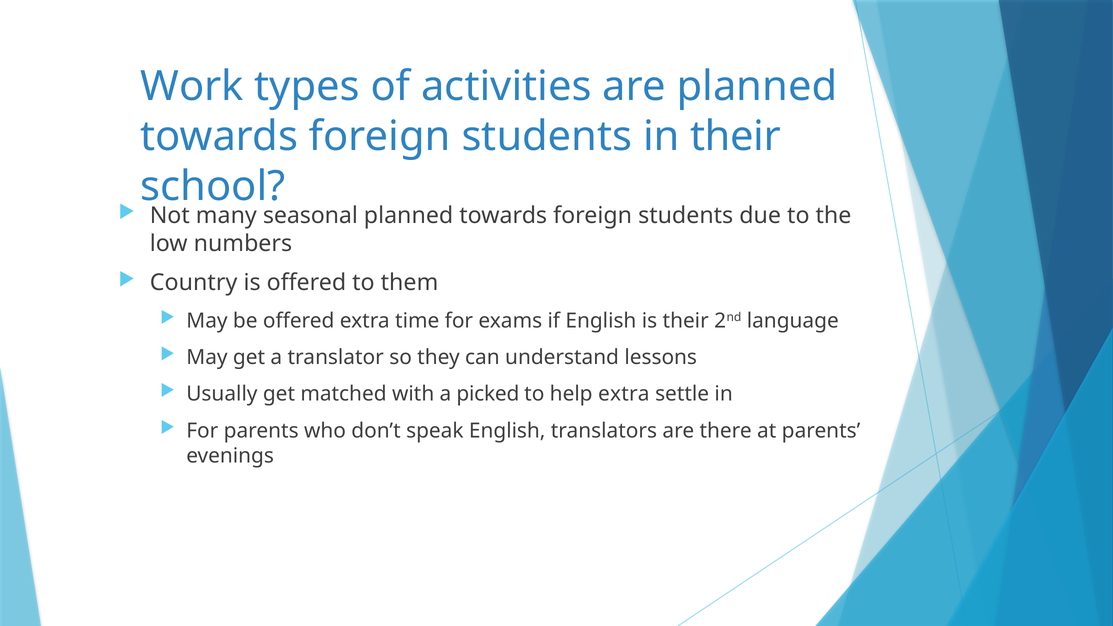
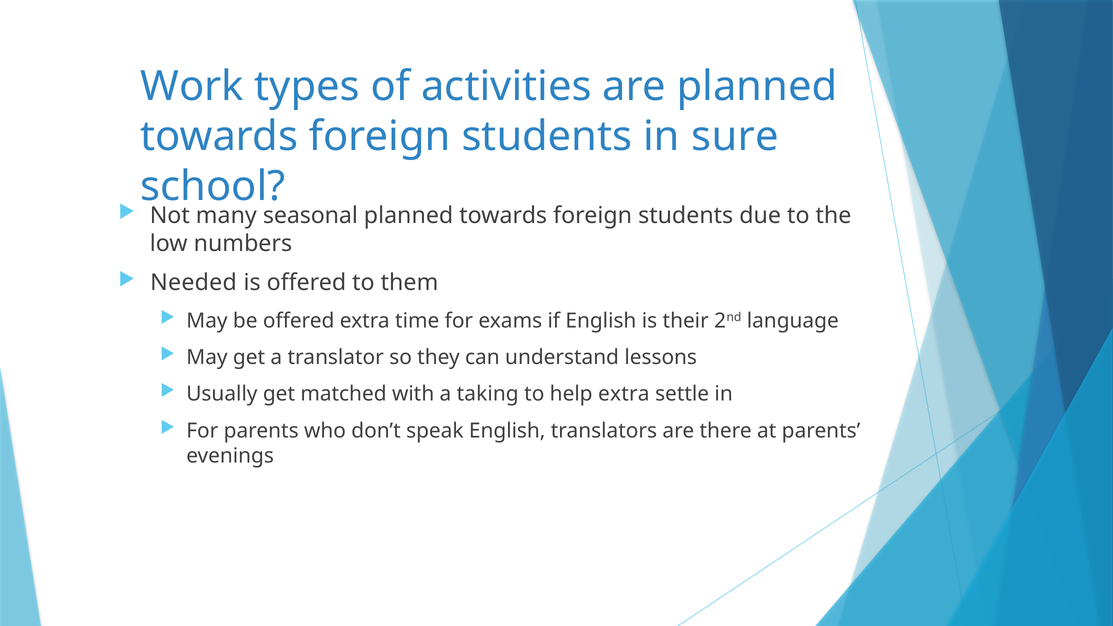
in their: their -> sure
Country: Country -> Needed
picked: picked -> taking
